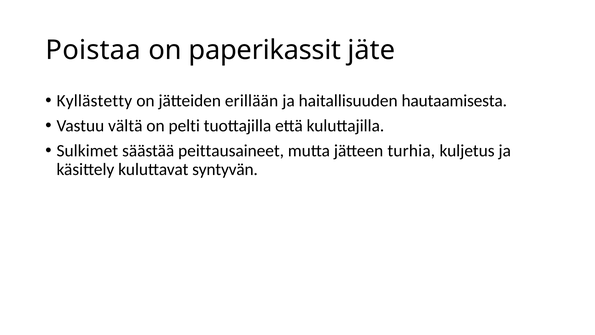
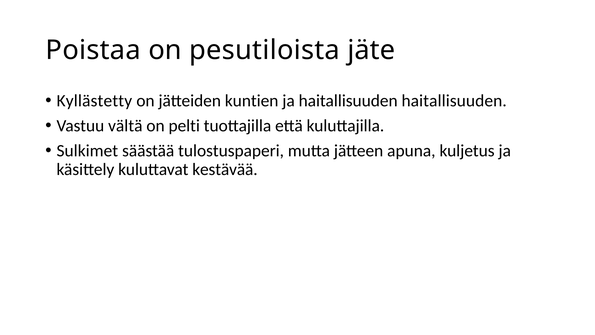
paperikassit: paperikassit -> pesutiloista
erillään: erillään -> kuntien
haitallisuuden hautaamisesta: hautaamisesta -> haitallisuuden
peittausaineet: peittausaineet -> tulostuspaperi
turhia: turhia -> apuna
syntyvän: syntyvän -> kestävää
